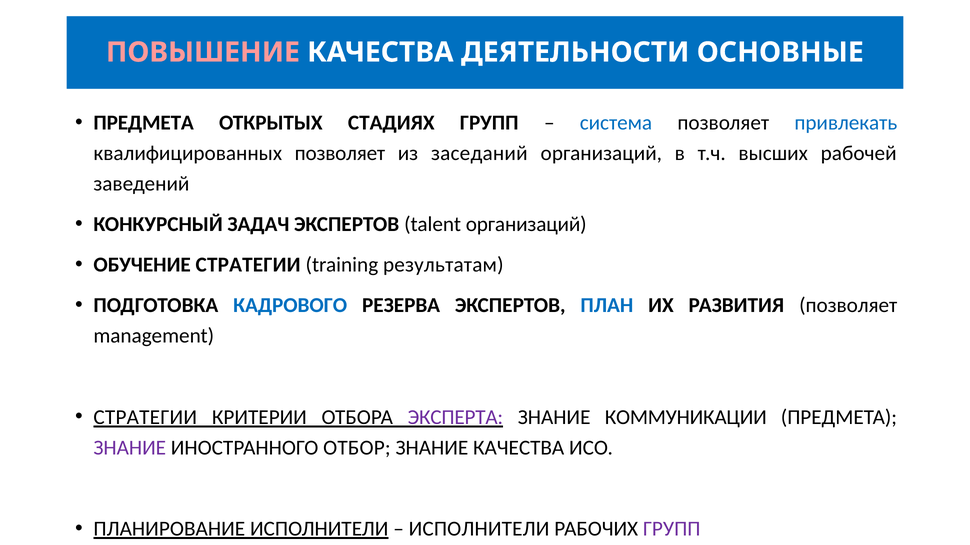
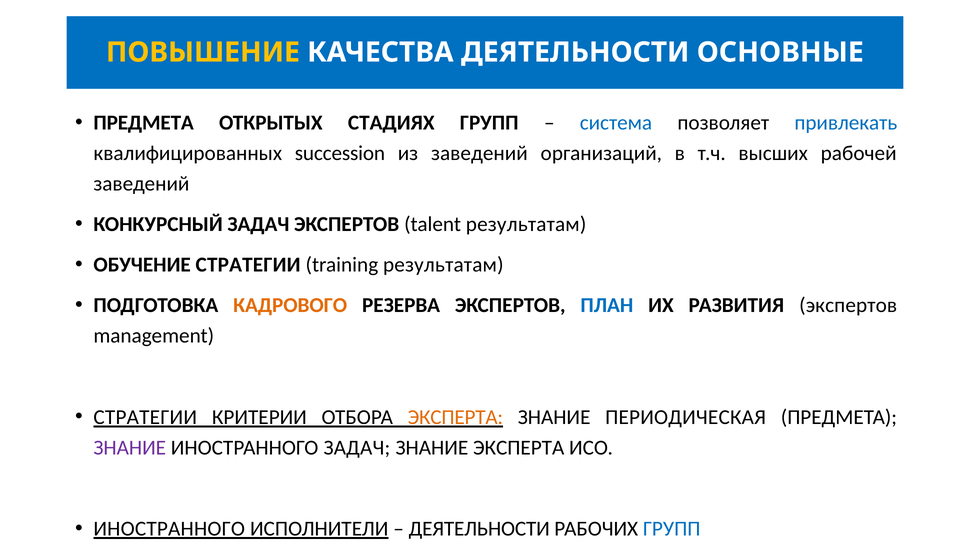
ПОВЫШЕНИЕ colour: pink -> yellow
квалифицированных позволяет: позволяет -> succession
из заседаний: заседаний -> заведений
talent организаций: организаций -> результатам
КАДРОВОГО colour: blue -> orange
РАЗВИТИЯ позволяет: позволяет -> экспертов
ЭКСПЕРТА at (455, 418) colour: purple -> orange
КОММУНИКАЦИИ: КОММУНИКАЦИИ -> ПЕРИОДИЧЕСКАЯ
ИНОСТРАННОГО ОТБОР: ОТБОР -> ЗАДАЧ
ЗНАНИЕ КАЧЕСТВА: КАЧЕСТВА -> ЭКСПЕРТА
ПЛАНИРОВАНИЕ at (169, 529): ПЛАНИРОВАНИЕ -> ИНОСТРАННОГО
ИСПОЛНИТЕЛИ at (479, 529): ИСПОЛНИТЕЛИ -> ДЕЯТЕЛЬНОСТИ
ГРУПП at (672, 529) colour: purple -> blue
